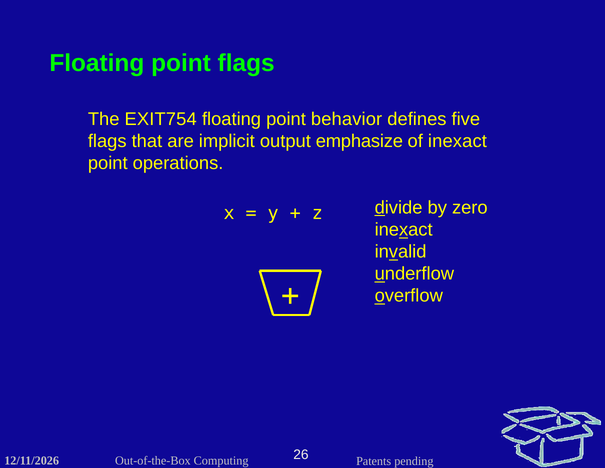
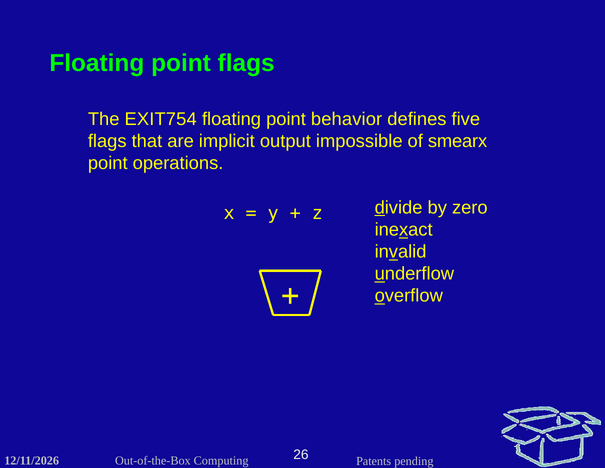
emphasize: emphasize -> impossible
of inexact: inexact -> smearx
